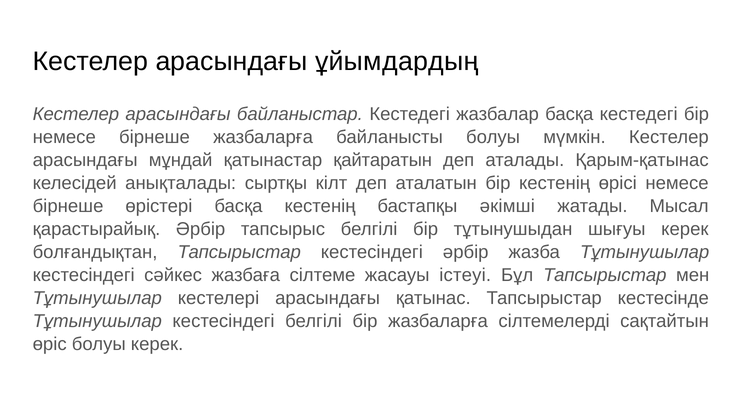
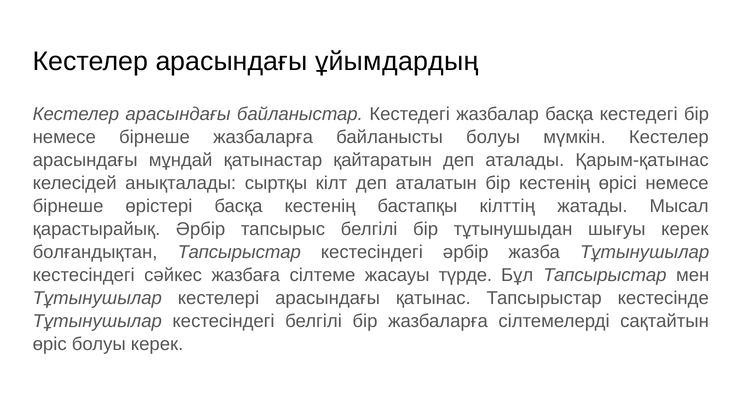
әкімші: әкімші -> кілттің
істеуі: істеуі -> түрде
